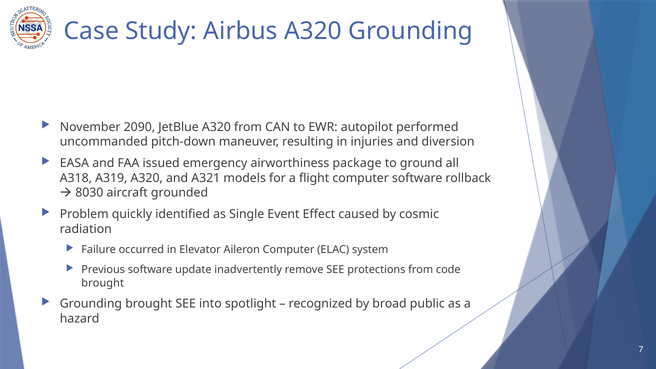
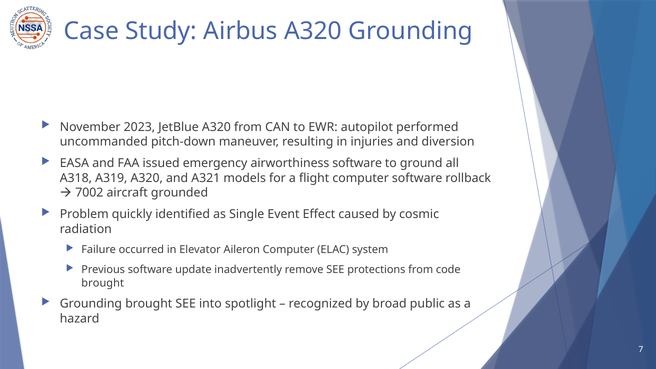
2090: 2090 -> 2023
airworthiness package: package -> software
8030: 8030 -> 7002
